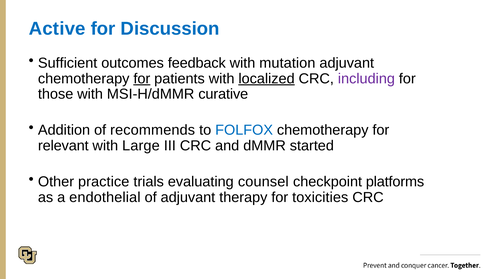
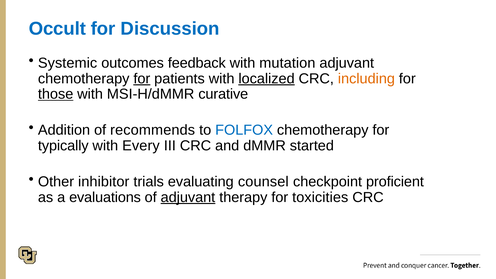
Active: Active -> Occult
Sufficient: Sufficient -> Systemic
including colour: purple -> orange
those underline: none -> present
relevant: relevant -> typically
Large: Large -> Every
practice: practice -> inhibitor
platforms: platforms -> proficient
endothelial: endothelial -> evaluations
adjuvant at (188, 197) underline: none -> present
